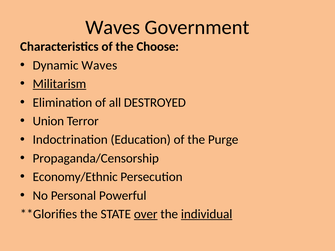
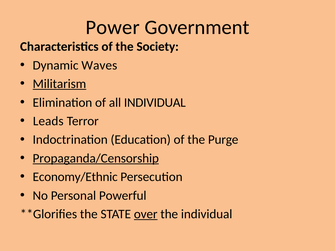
Waves at (113, 27): Waves -> Power
Choose: Choose -> Society
all DESTROYED: DESTROYED -> INDIVIDUAL
Union: Union -> Leads
Propaganda/Censorship underline: none -> present
individual at (207, 214) underline: present -> none
